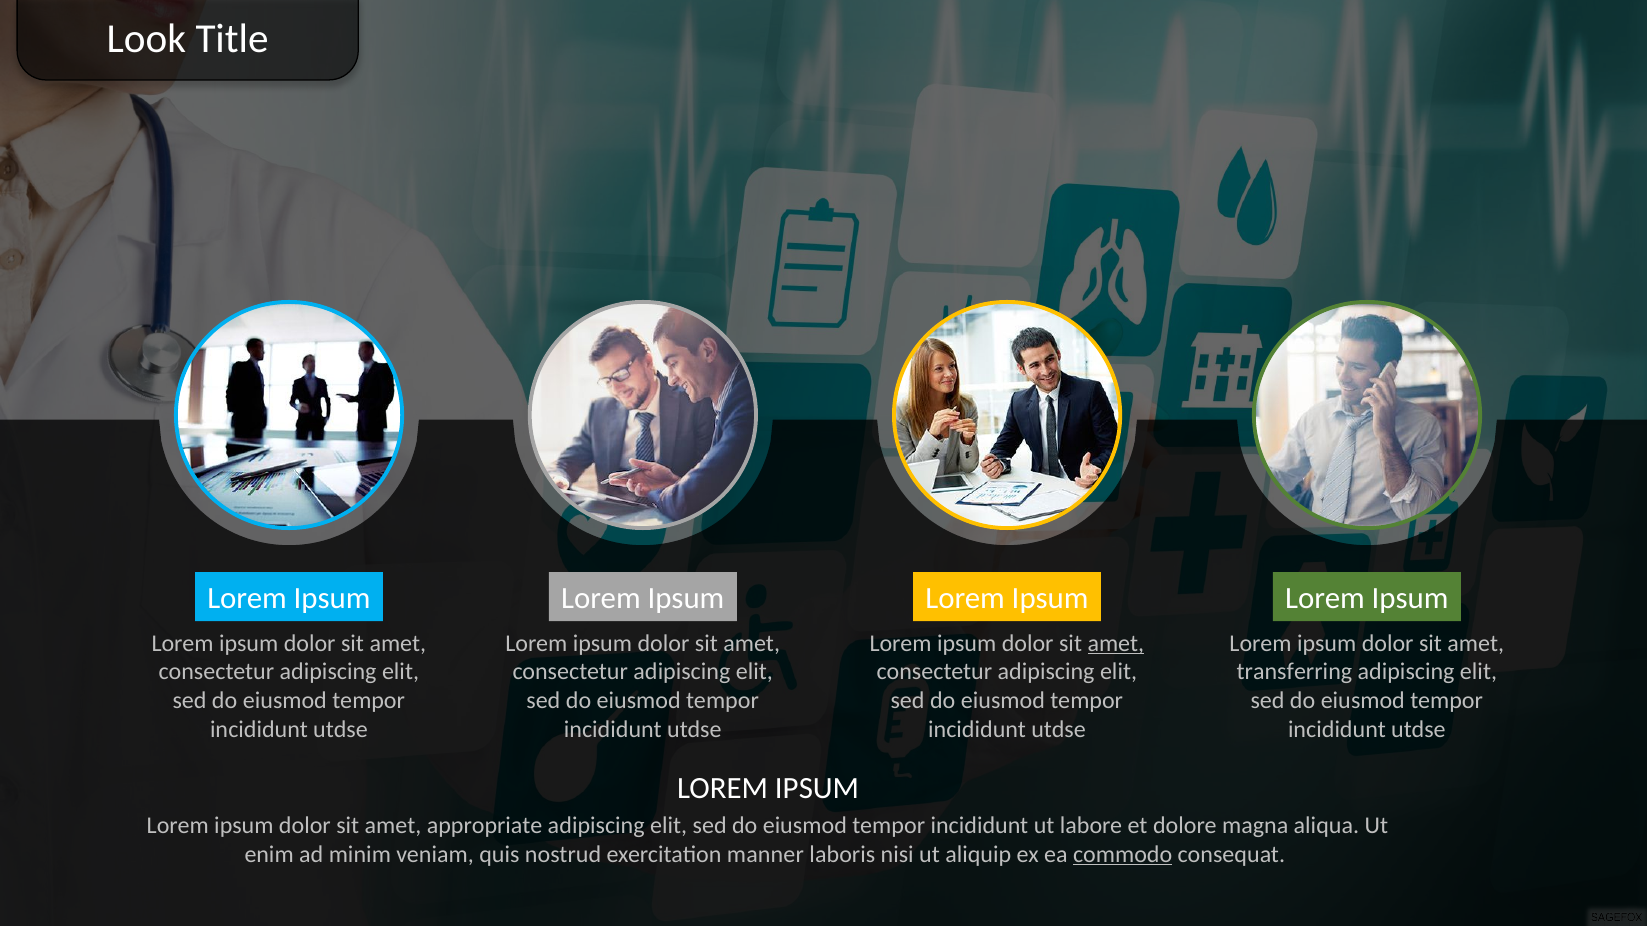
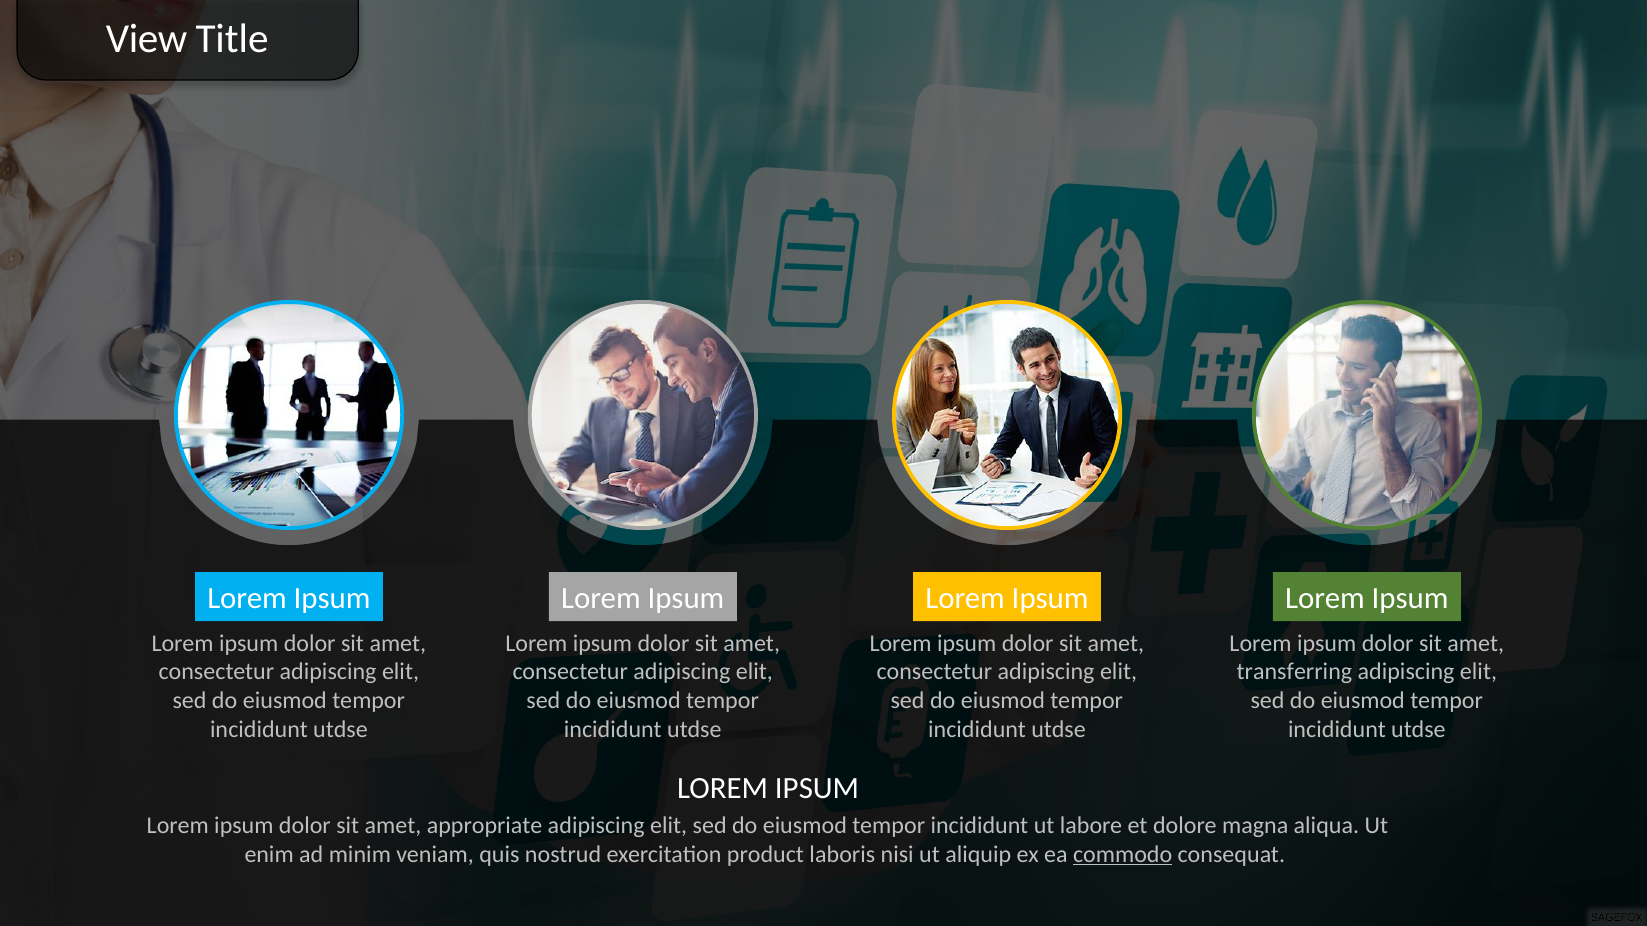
Look: Look -> View
amet at (1116, 643) underline: present -> none
manner: manner -> product
